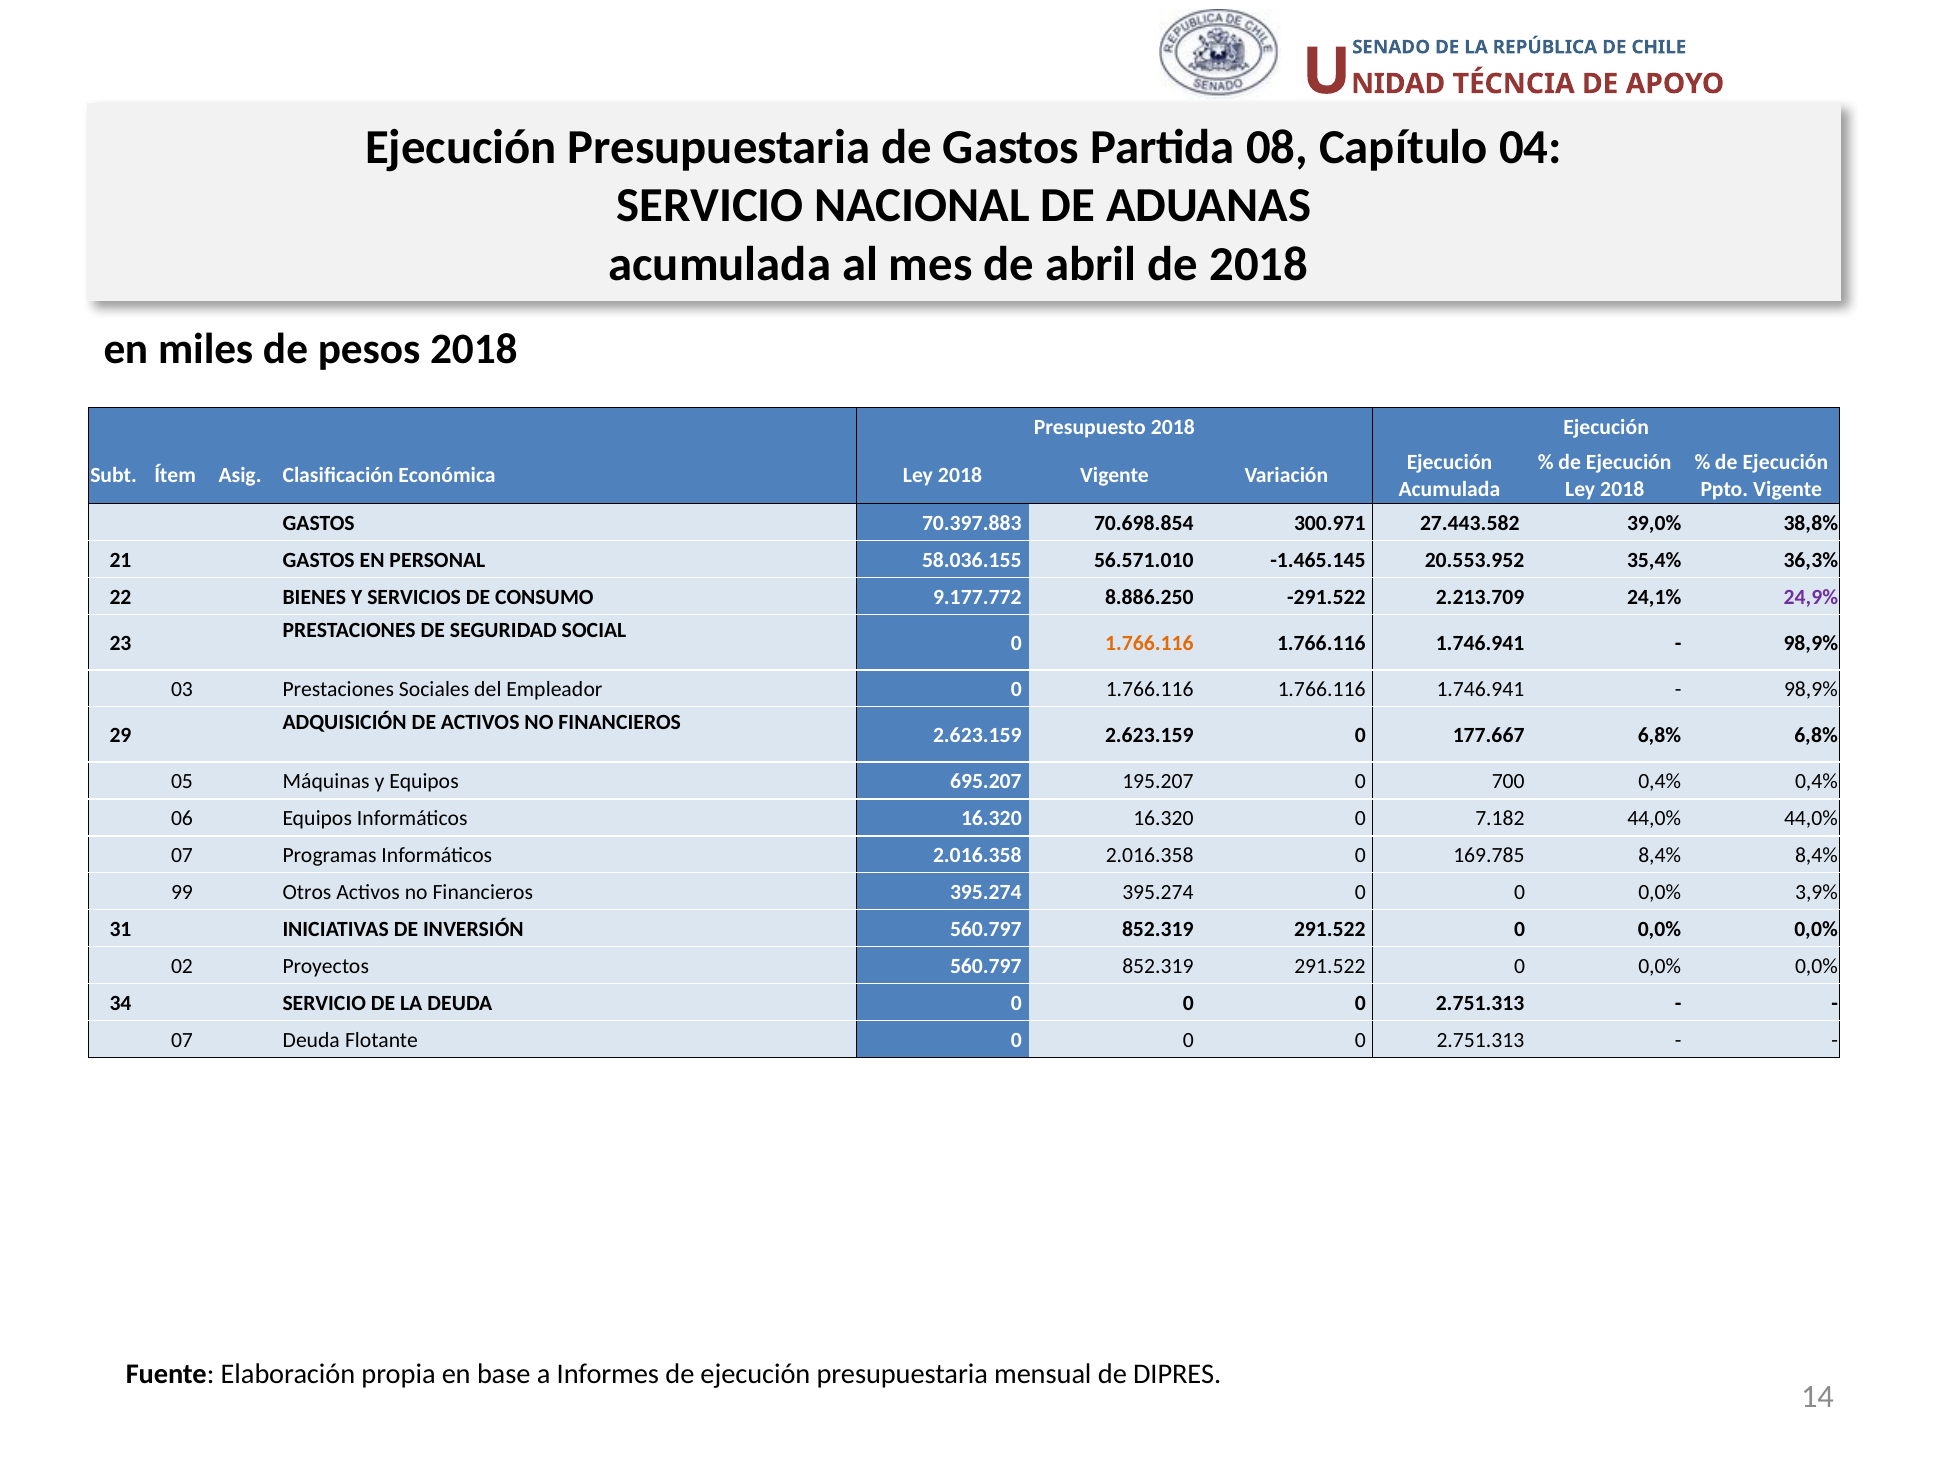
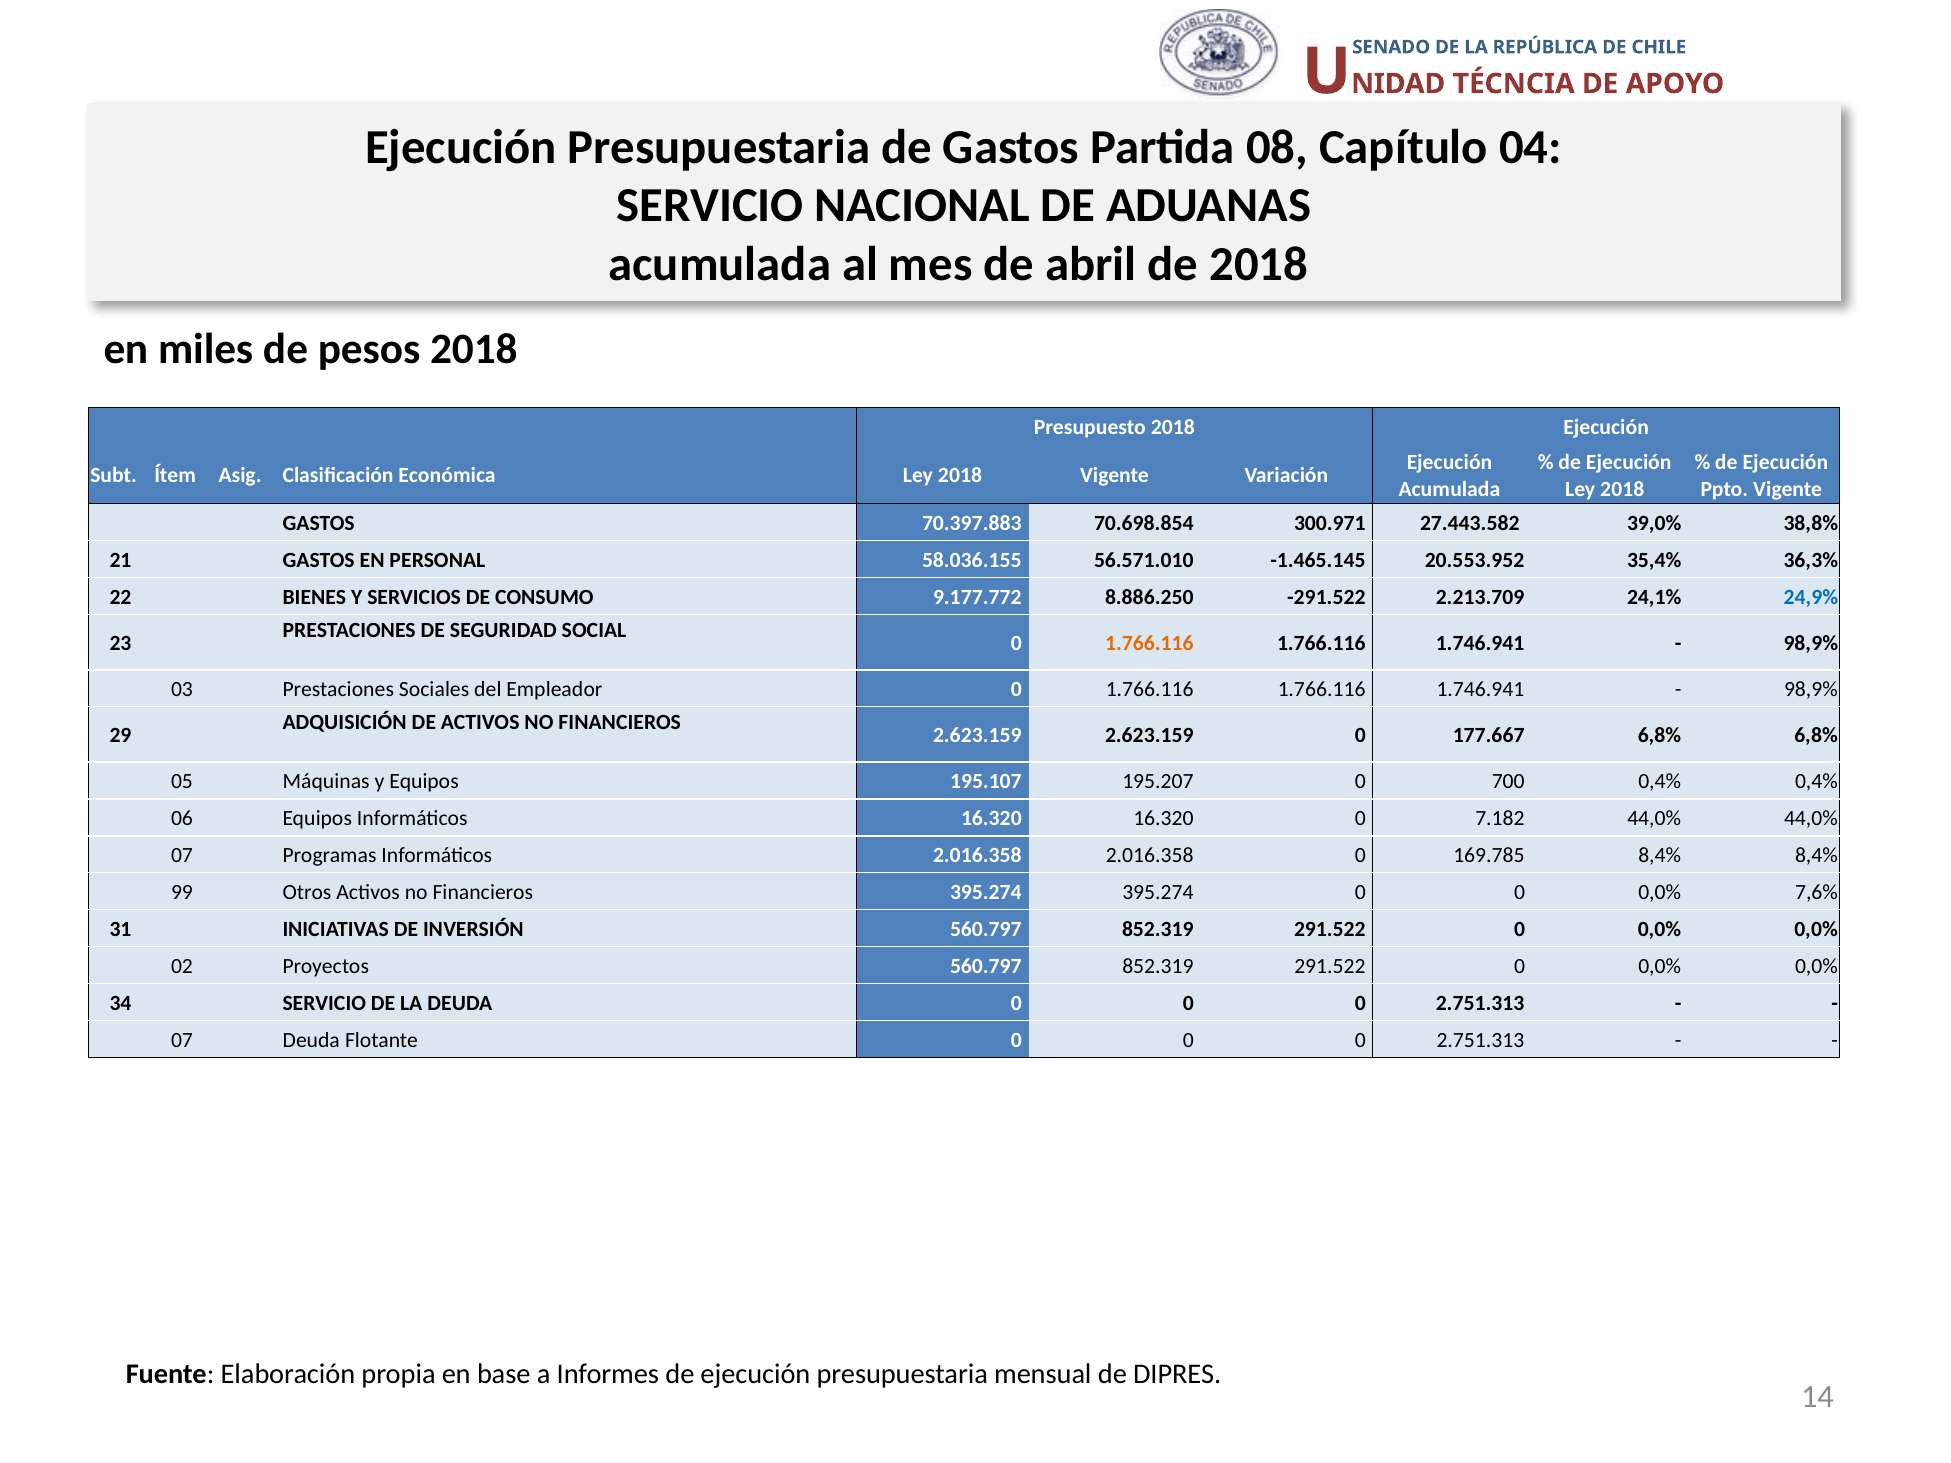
24,9% colour: purple -> blue
695.207: 695.207 -> 195.107
3,9%: 3,9% -> 7,6%
